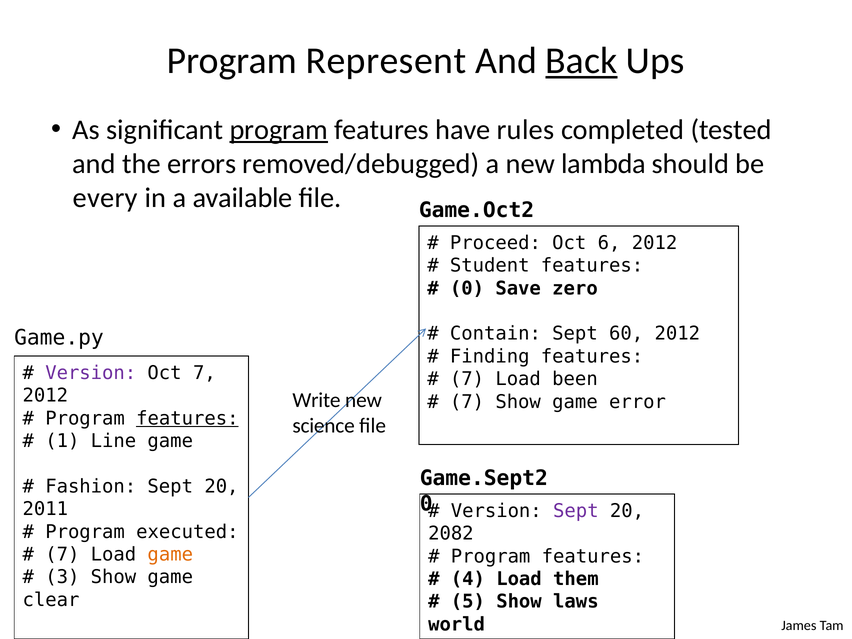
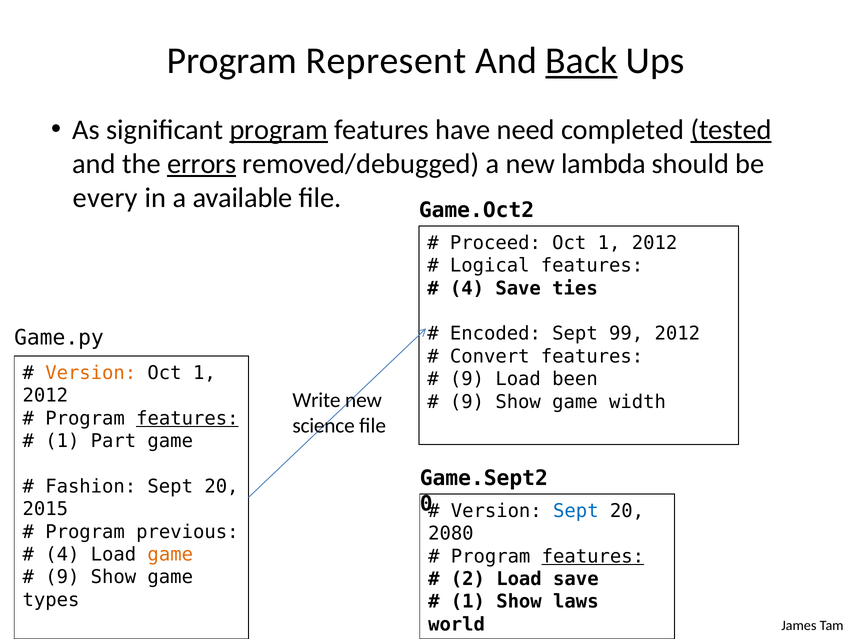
rules: rules -> need
tested underline: none -> present
errors underline: none -> present
6 at (609, 243): 6 -> 1
Student: Student -> Logical
0 at (467, 288): 0 -> 4
zero: zero -> ties
Contain: Contain -> Encoded
60: 60 -> 99
Finding: Finding -> Convert
Version at (91, 373) colour: purple -> orange
7 at (204, 373): 7 -> 1
7 at (467, 379): 7 -> 9
7 at (467, 402): 7 -> 9
error: error -> width
Line: Line -> Part
2011: 2011 -> 2015
Sept at (576, 511) colour: purple -> blue
executed: executed -> previous
2082: 2082 -> 2080
7 at (62, 555): 7 -> 4
features at (593, 556) underline: none -> present
3 at (62, 577): 3 -> 9
4: 4 -> 2
Load them: them -> save
clear: clear -> types
5 at (468, 602): 5 -> 1
